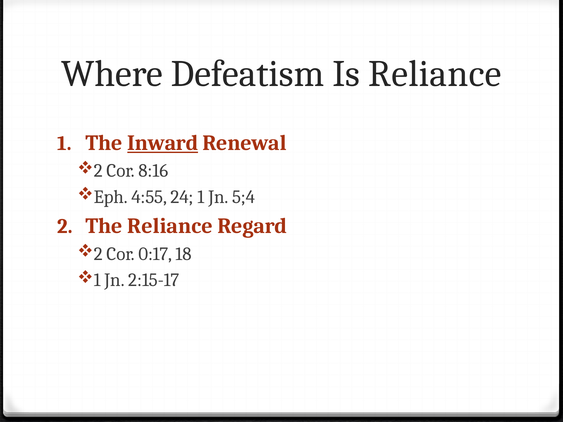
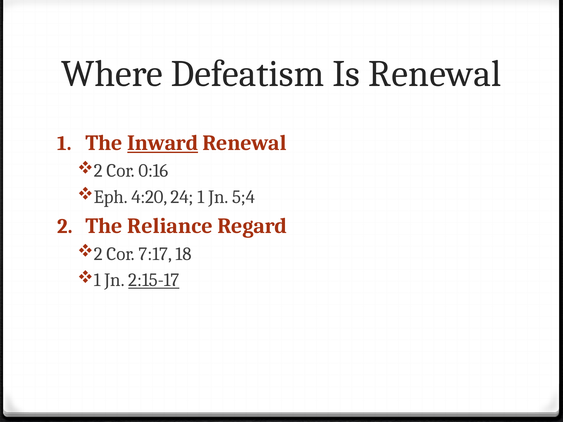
Is Reliance: Reliance -> Renewal
8:16: 8:16 -> 0:16
4:55: 4:55 -> 4:20
0:17: 0:17 -> 7:17
2:15-17 underline: none -> present
